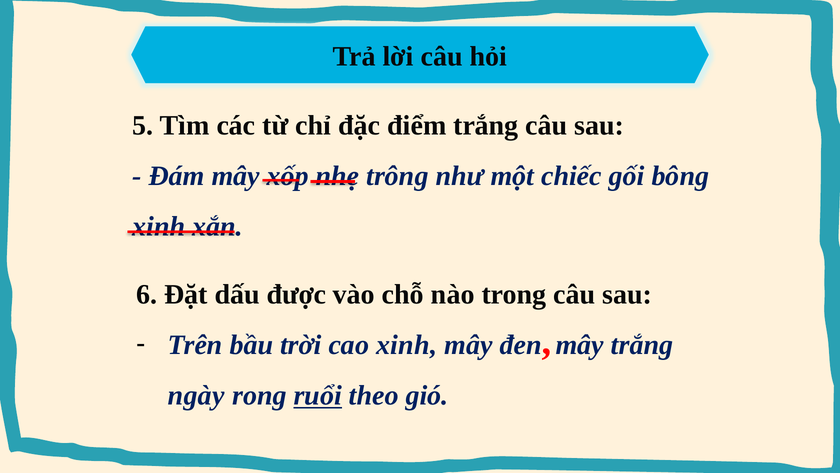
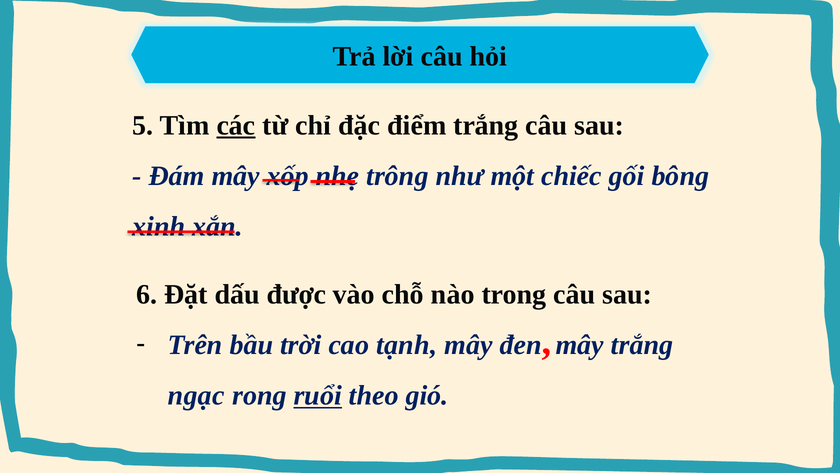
các underline: none -> present
cao xinh: xinh -> tạnh
ngày: ngày -> ngạc
